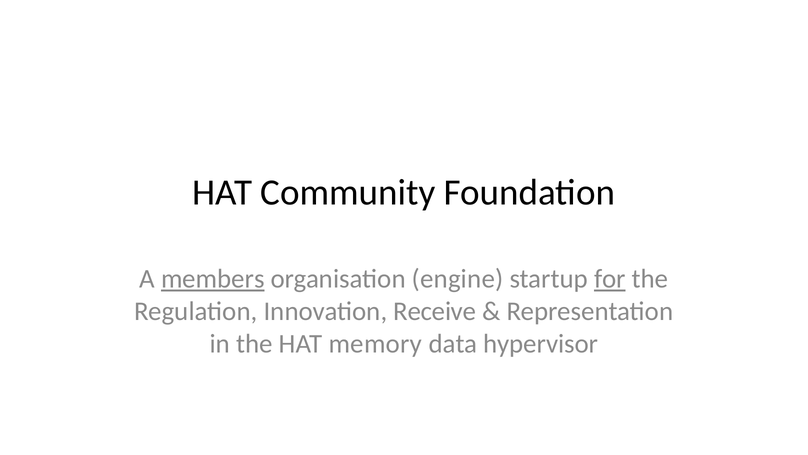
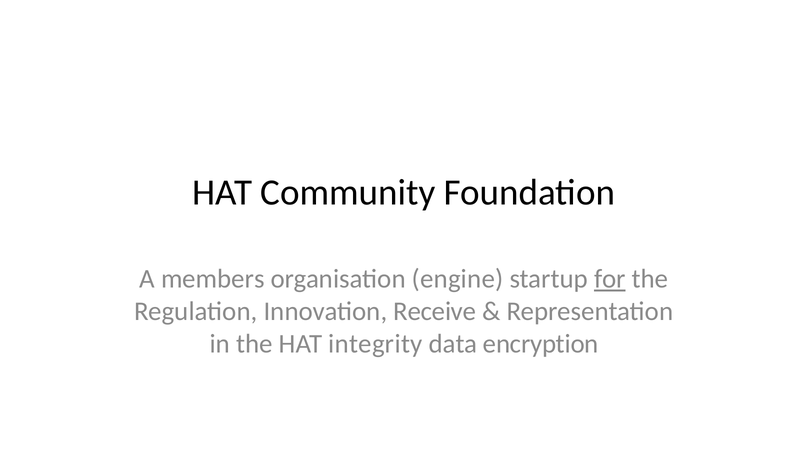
members underline: present -> none
memory: memory -> integrity
hypervisor: hypervisor -> encryption
